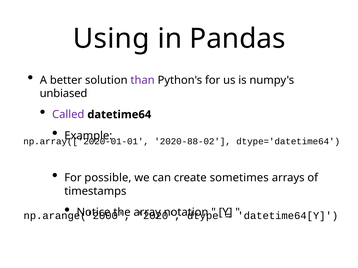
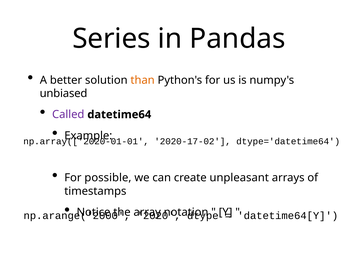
Using: Using -> Series
than colour: purple -> orange
2020-88-02: 2020-88-02 -> 2020-17-02
sometimes: sometimes -> unpleasant
